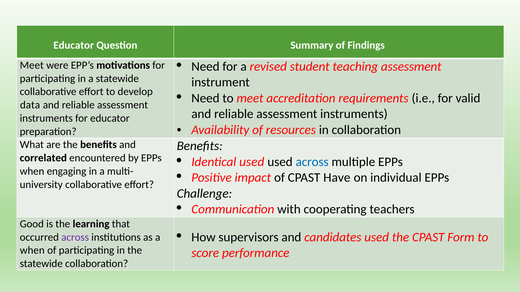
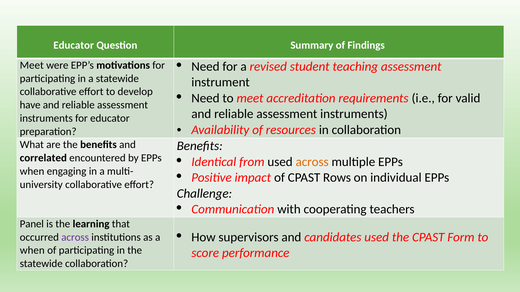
data: data -> have
Identical used: used -> from
across at (312, 162) colour: blue -> orange
Have: Have -> Rows
Good: Good -> Panel
